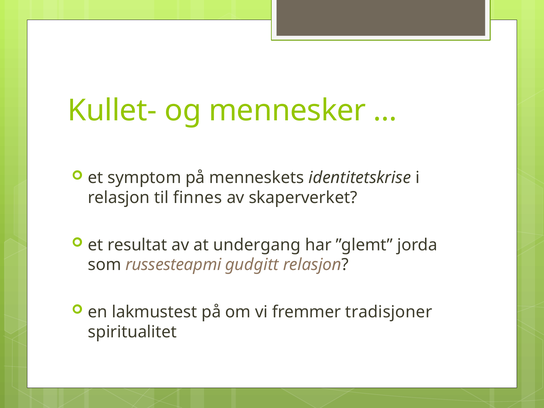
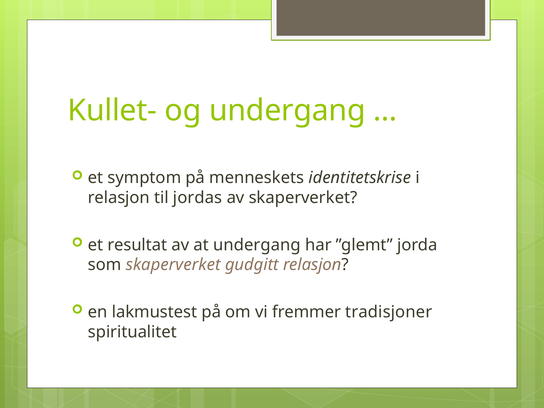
og mennesker: mennesker -> undergang
finnes: finnes -> jordas
som russesteapmi: russesteapmi -> skaperverket
